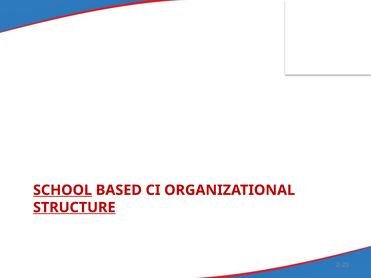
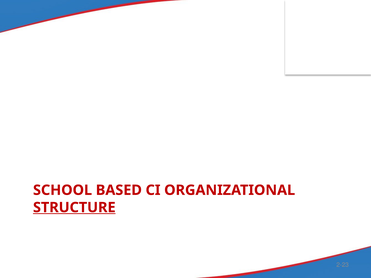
SCHOOL underline: present -> none
